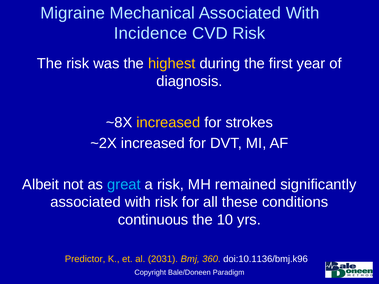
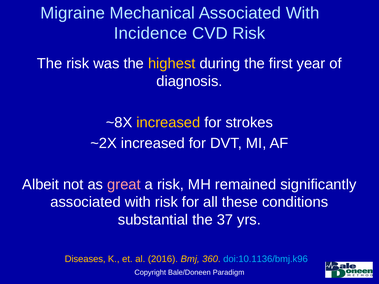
great colour: light blue -> pink
continuous: continuous -> substantial
10: 10 -> 37
Predictor: Predictor -> Diseases
2031: 2031 -> 2016
doi:10.1136/bmj.k96 colour: white -> light blue
